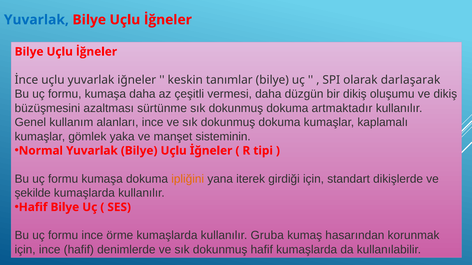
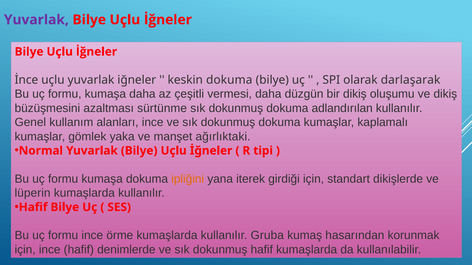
Yuvarlak at (36, 20) colour: blue -> purple
keskin tanımlar: tanımlar -> dokuma
artmaktadır: artmaktadır -> adlandırılan
sisteminin: sisteminin -> ağırlıktaki
şekilde: şekilde -> lüperin
